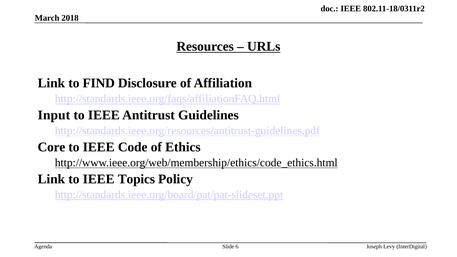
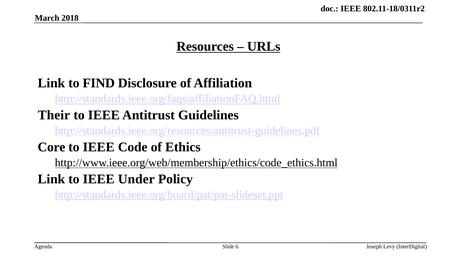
Input: Input -> Their
Topics: Topics -> Under
